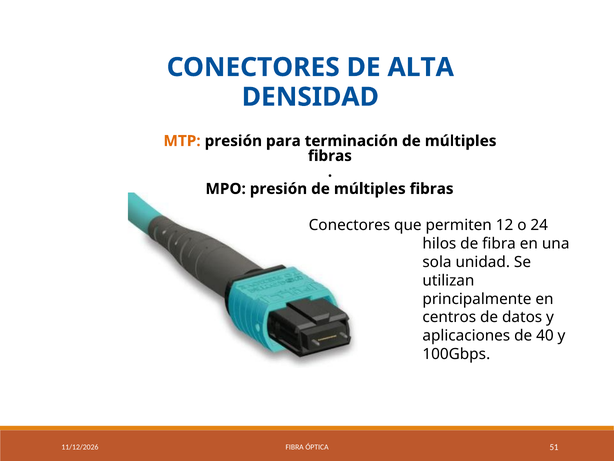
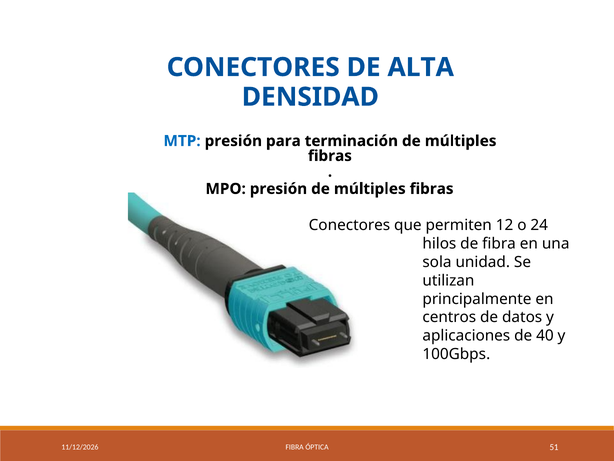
MTP colour: orange -> blue
